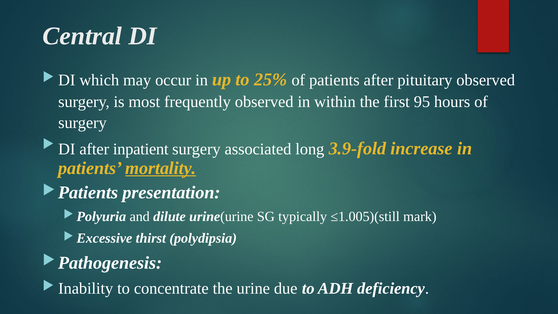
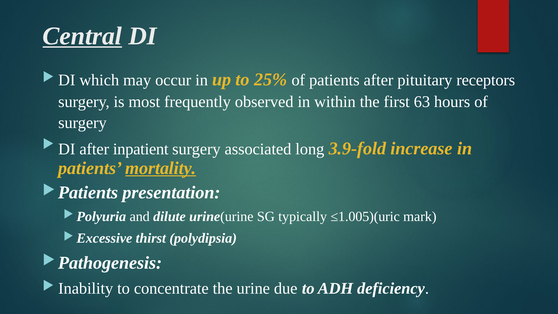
Central underline: none -> present
pituitary observed: observed -> receptors
95: 95 -> 63
≤1.005)(still: ≤1.005)(still -> ≤1.005)(uric
